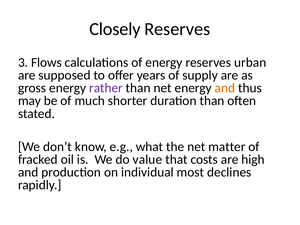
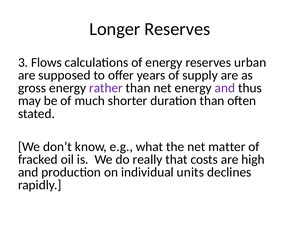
Closely: Closely -> Longer
and at (225, 88) colour: orange -> purple
value: value -> really
most: most -> units
